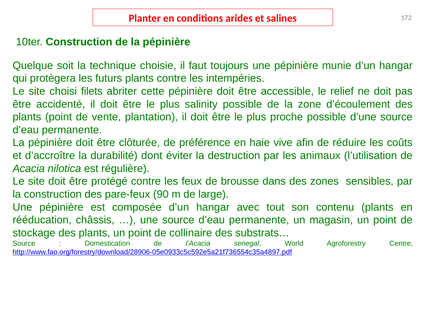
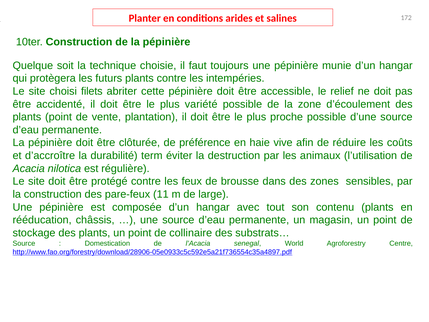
salinity: salinity -> variété
dont: dont -> term
90: 90 -> 11
